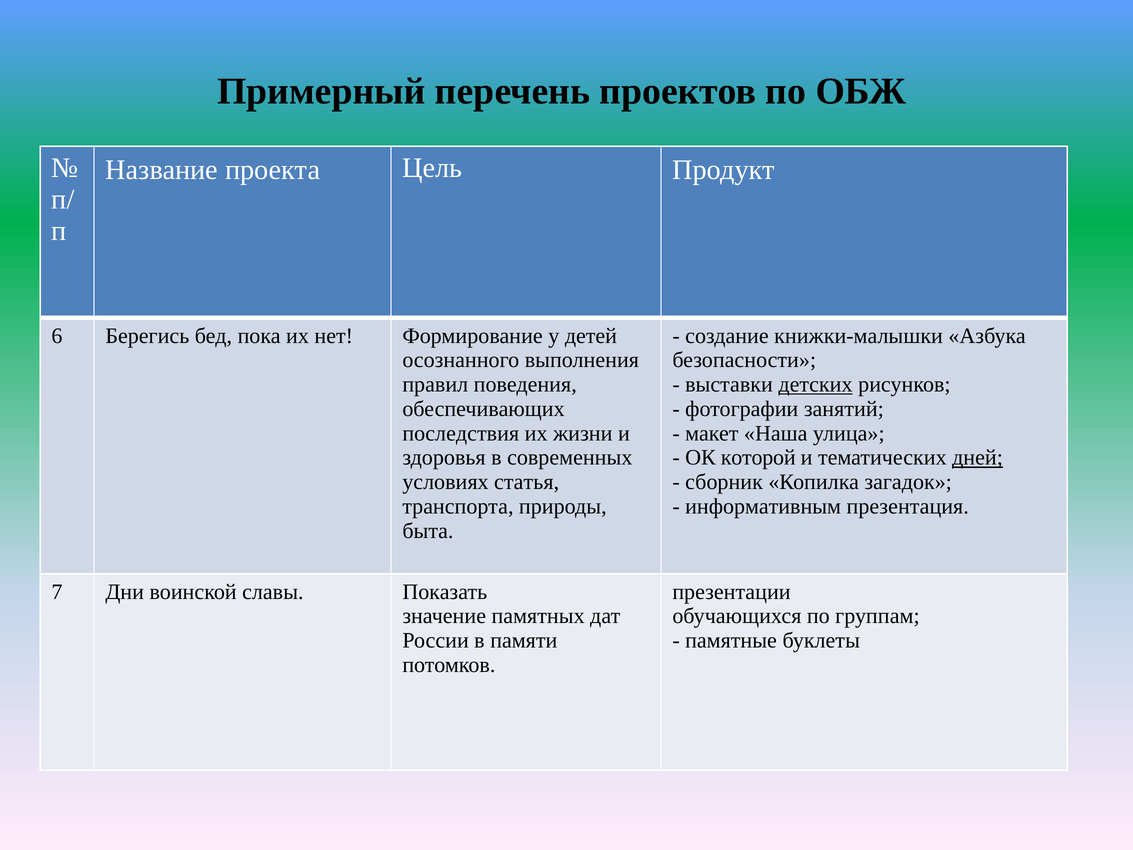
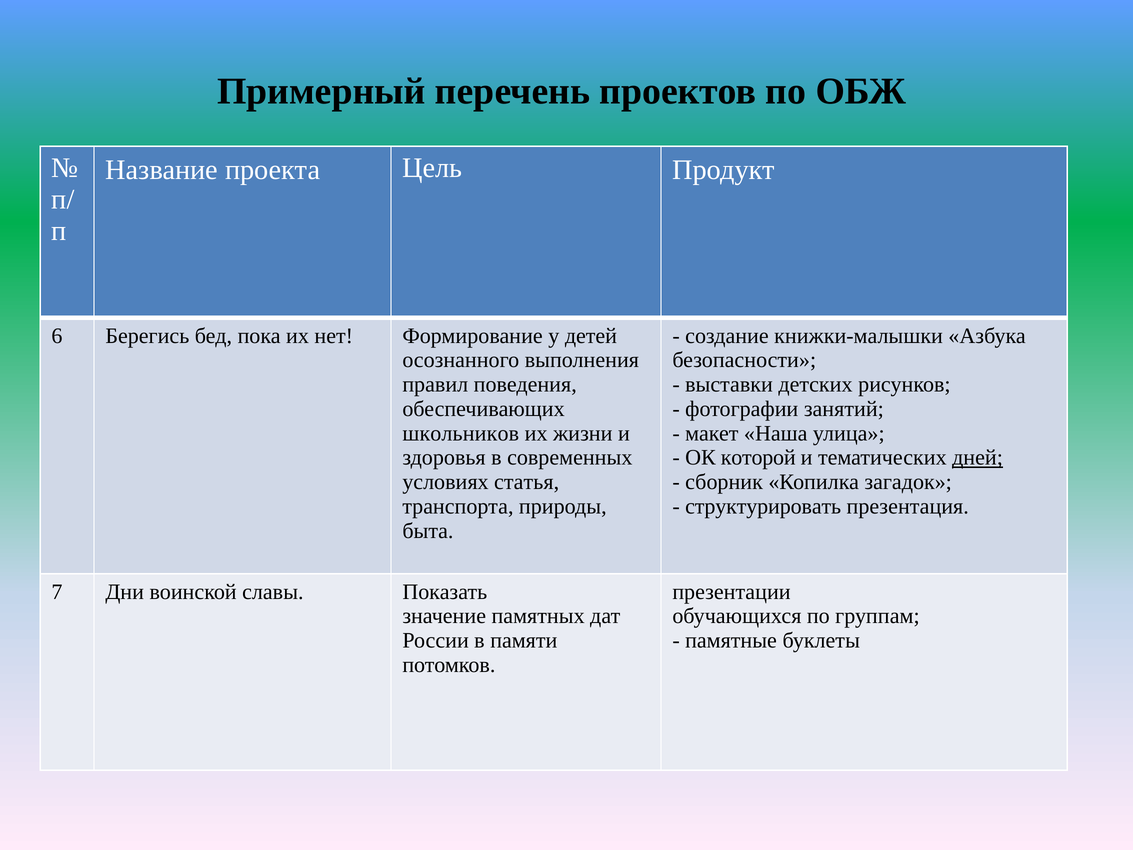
детских underline: present -> none
последствия: последствия -> школьников
информативным: информативным -> структурировать
